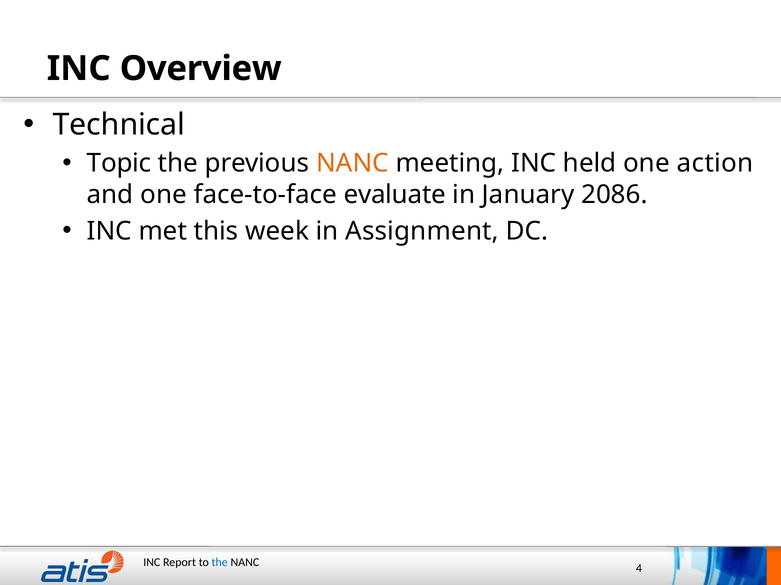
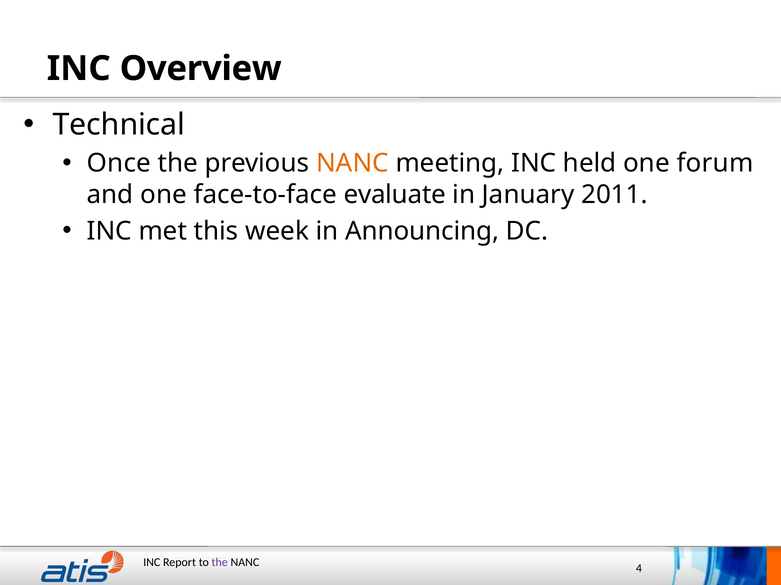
Topic: Topic -> Once
action: action -> forum
2086: 2086 -> 2011
Assignment: Assignment -> Announcing
the at (220, 563) colour: blue -> purple
